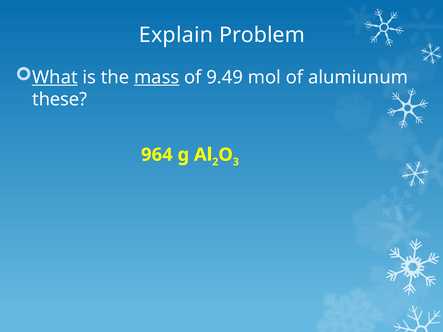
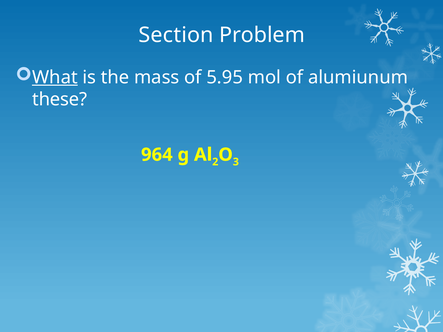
Explain: Explain -> Section
mass underline: present -> none
9.49: 9.49 -> 5.95
